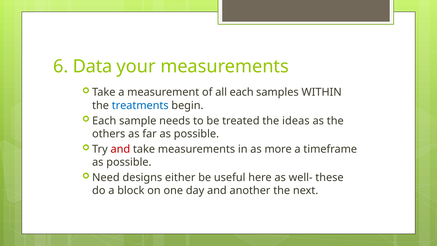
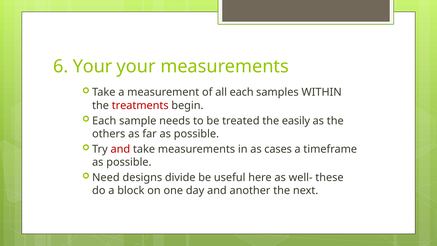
6 Data: Data -> Your
treatments colour: blue -> red
ideas: ideas -> easily
more: more -> cases
either: either -> divide
